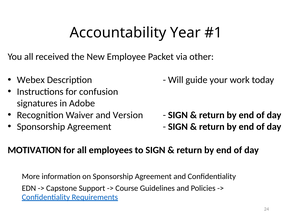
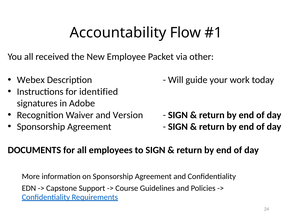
Year: Year -> Flow
confusion: confusion -> identified
MOTIVATION: MOTIVATION -> DOCUMENTS
